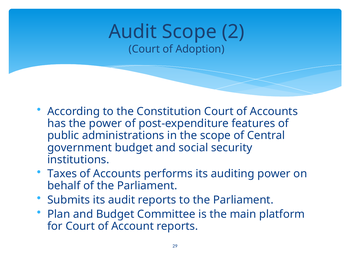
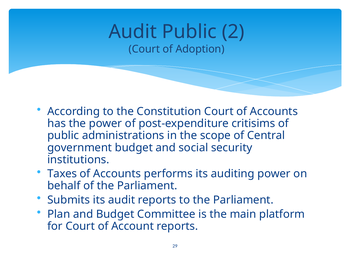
Audit Scope: Scope -> Public
features: features -> critisims
